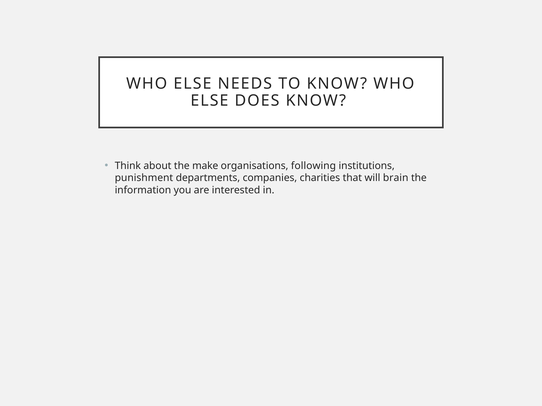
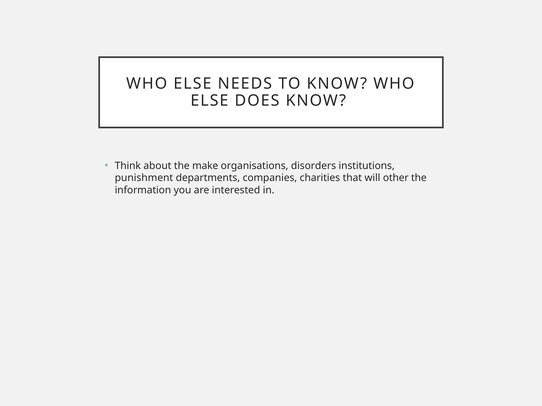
following: following -> disorders
brain: brain -> other
